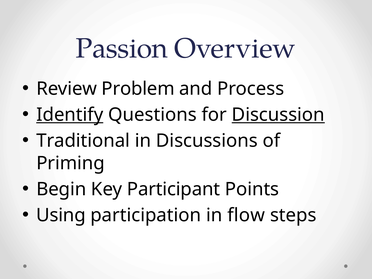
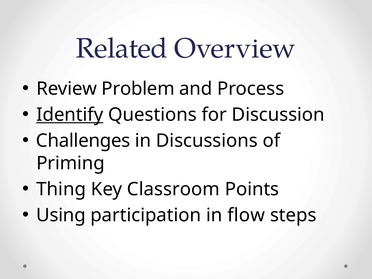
Passion: Passion -> Related
Discussion underline: present -> none
Traditional: Traditional -> Challenges
Begin: Begin -> Thing
Participant: Participant -> Classroom
